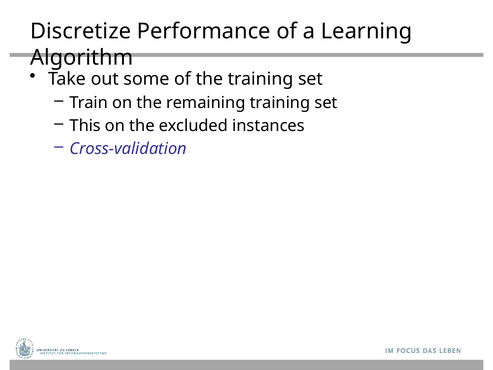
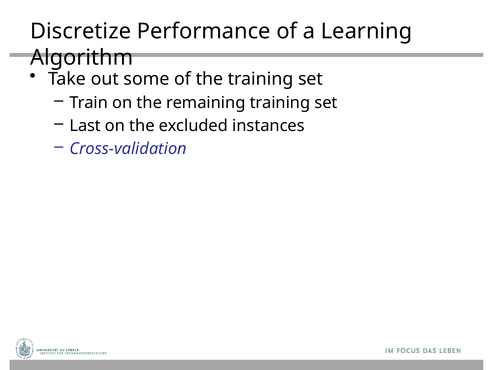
This: This -> Last
